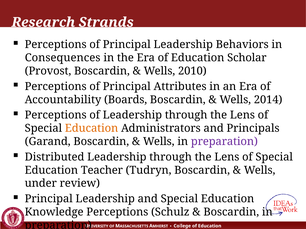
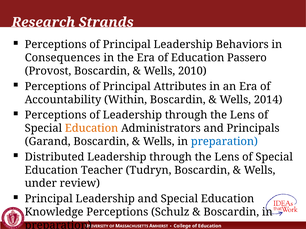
Scholar: Scholar -> Passero
Boards: Boards -> Within
preparation at (224, 142) colour: purple -> blue
